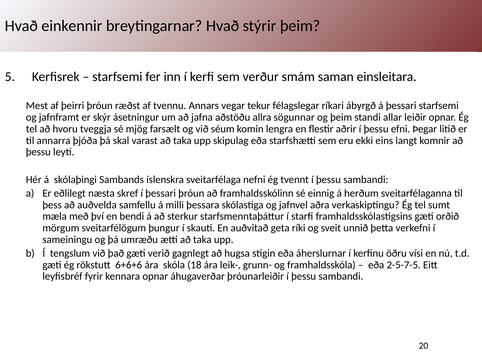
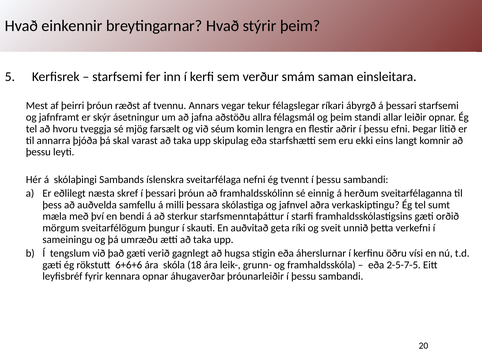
sögunnar: sögunnar -> félagsmál
